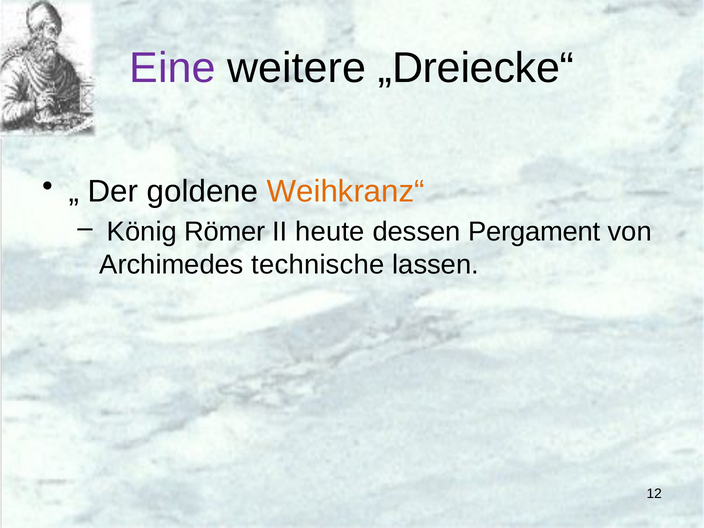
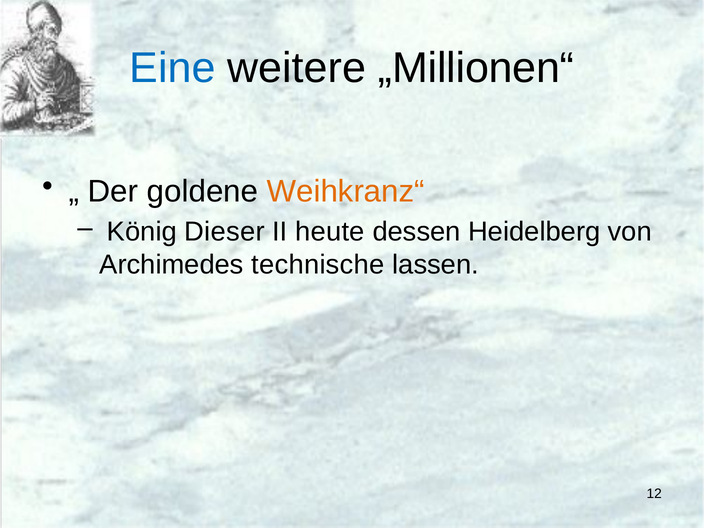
Eine colour: purple -> blue
„Dreiecke“: „Dreiecke“ -> „Millionen“
Römer: Römer -> Dieser
Pergament: Pergament -> Heidelberg
